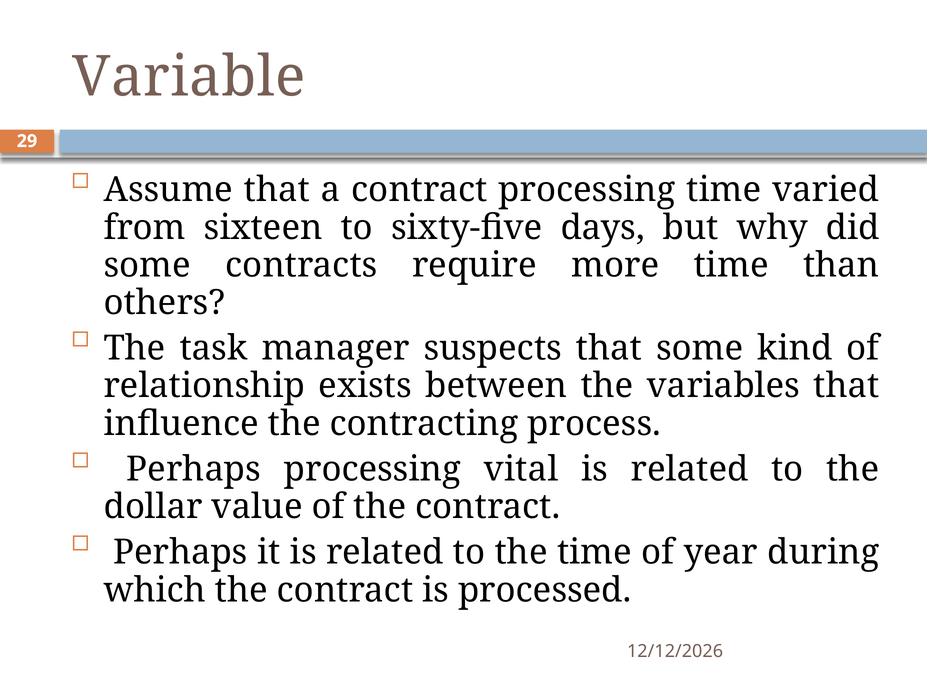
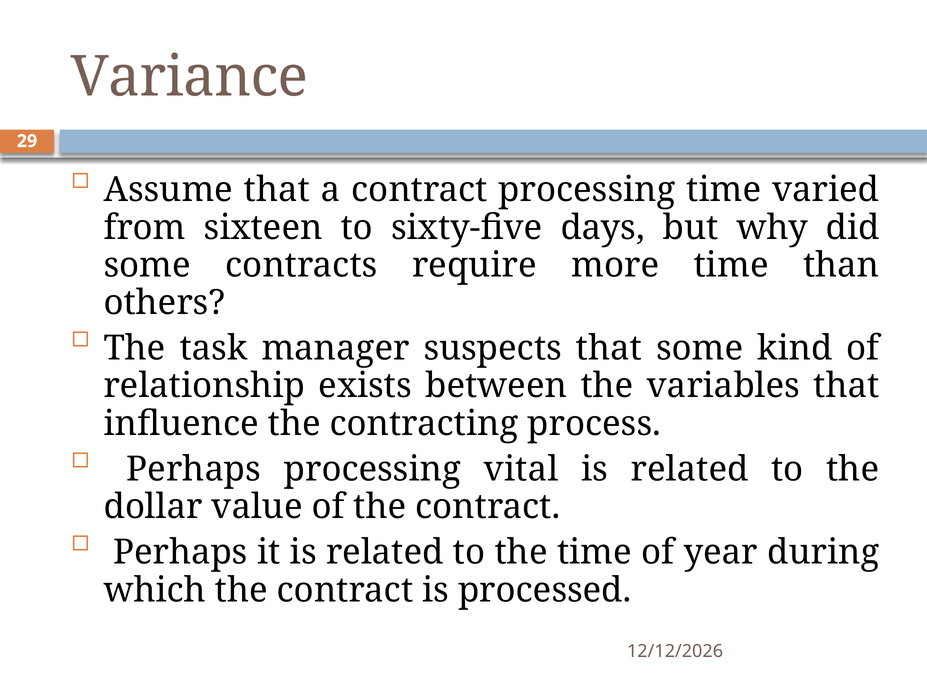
Variable: Variable -> Variance
